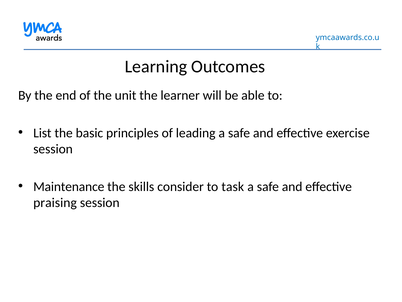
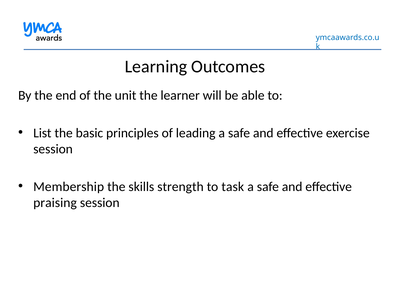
Maintenance: Maintenance -> Membership
consider: consider -> strength
